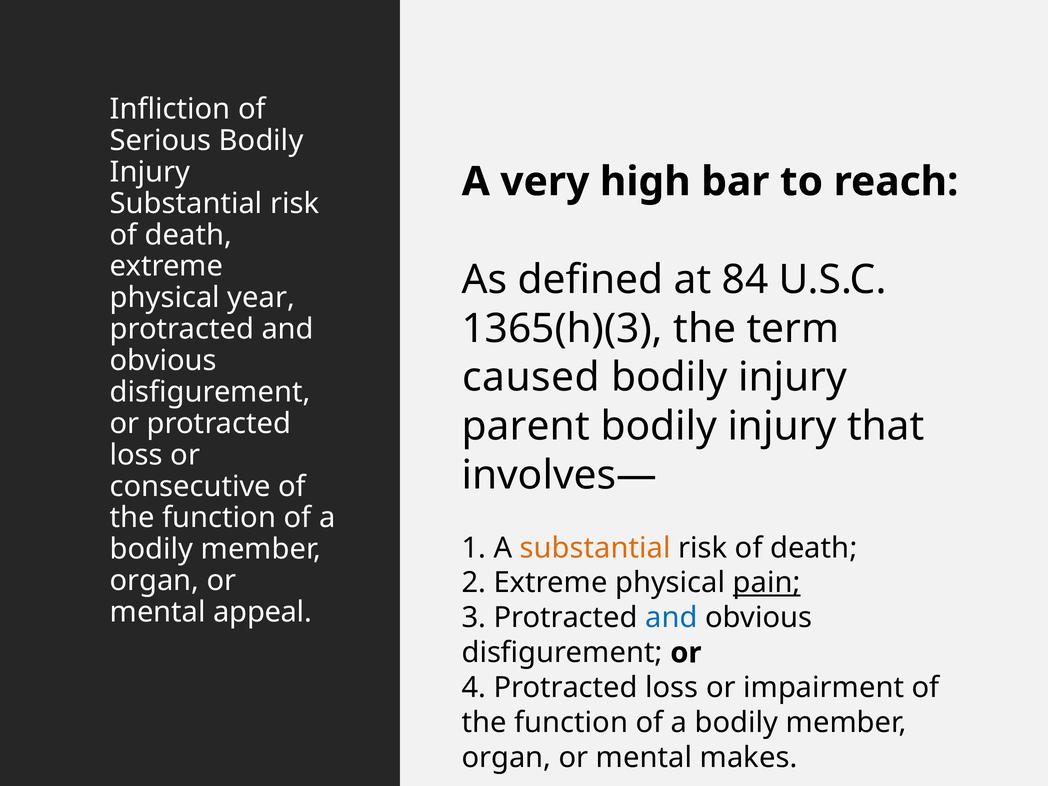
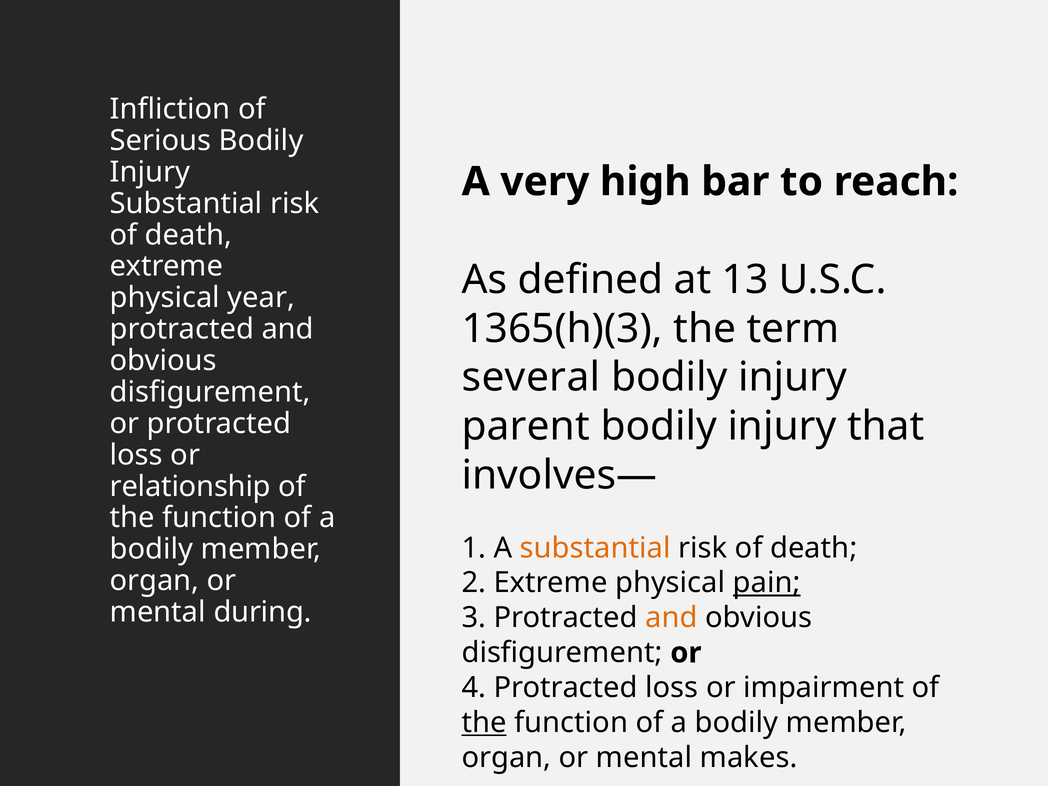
84: 84 -> 13
caused: caused -> several
consecutive: consecutive -> relationship
appeal: appeal -> during
and at (671, 618) colour: blue -> orange
the at (484, 723) underline: none -> present
